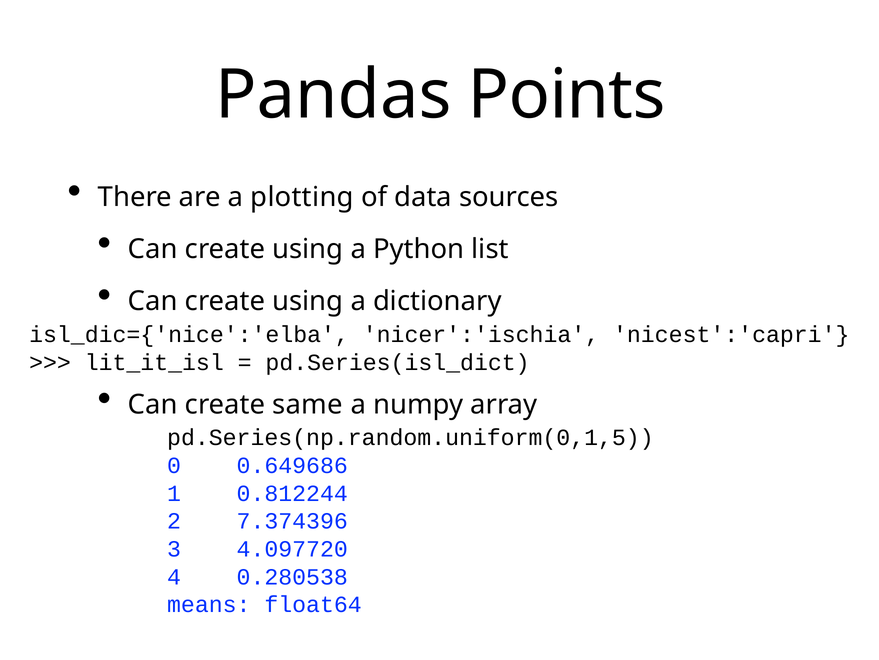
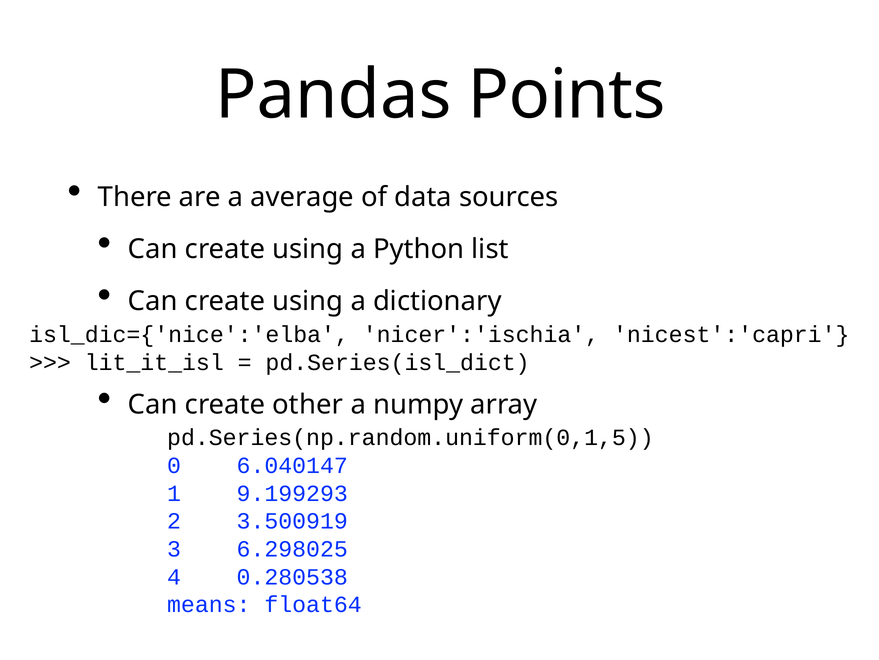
plotting: plotting -> average
same: same -> other
0.649686: 0.649686 -> 6.040147
0.812244: 0.812244 -> 9.199293
7.374396: 7.374396 -> 3.500919
4.097720: 4.097720 -> 6.298025
